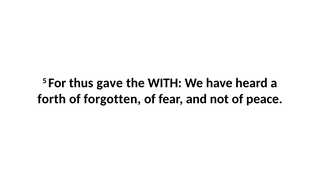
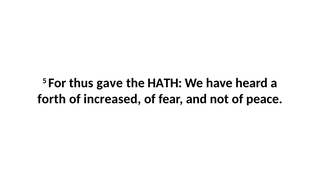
WITH: WITH -> HATH
forgotten: forgotten -> increased
